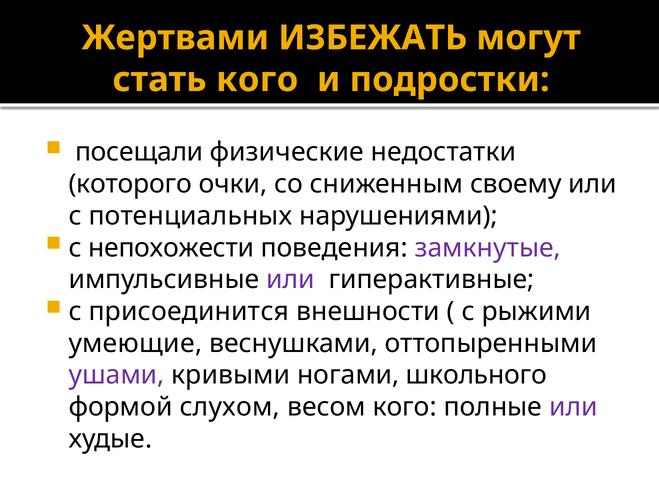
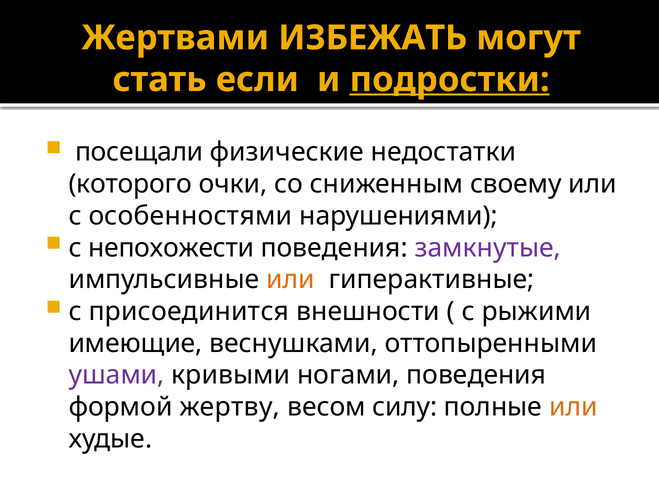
стать кого: кого -> если
подростки underline: none -> present
потенциальных: потенциальных -> особенностями
или at (291, 280) colour: purple -> orange
умеющие: умеющие -> имеющие
ногами школьного: школьного -> поведения
слухом: слухом -> жертву
весом кого: кого -> силу
или at (573, 407) colour: purple -> orange
